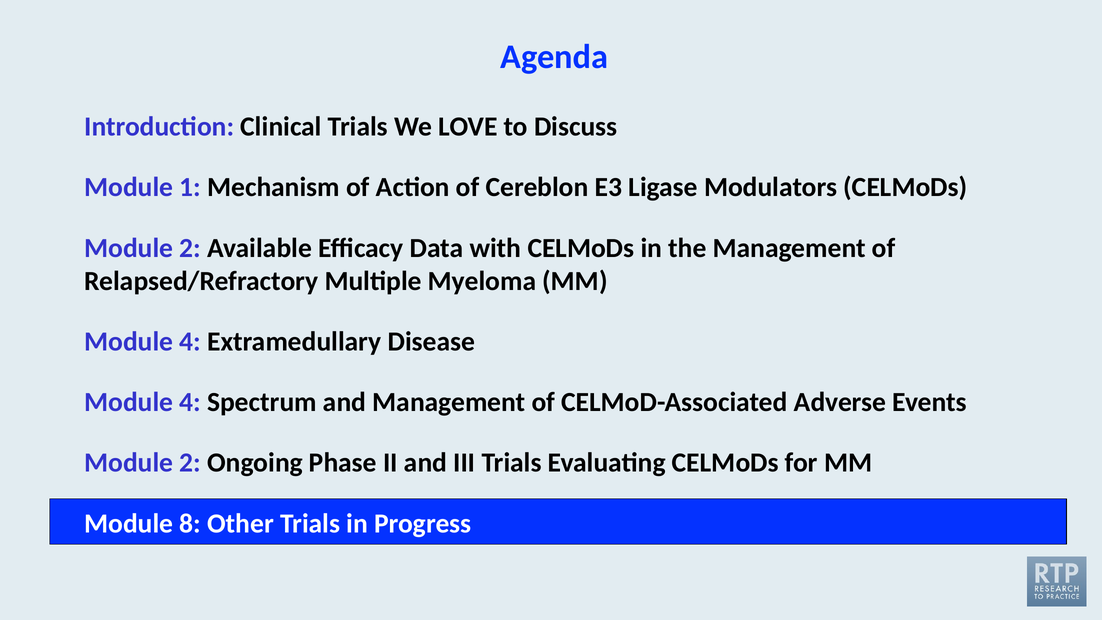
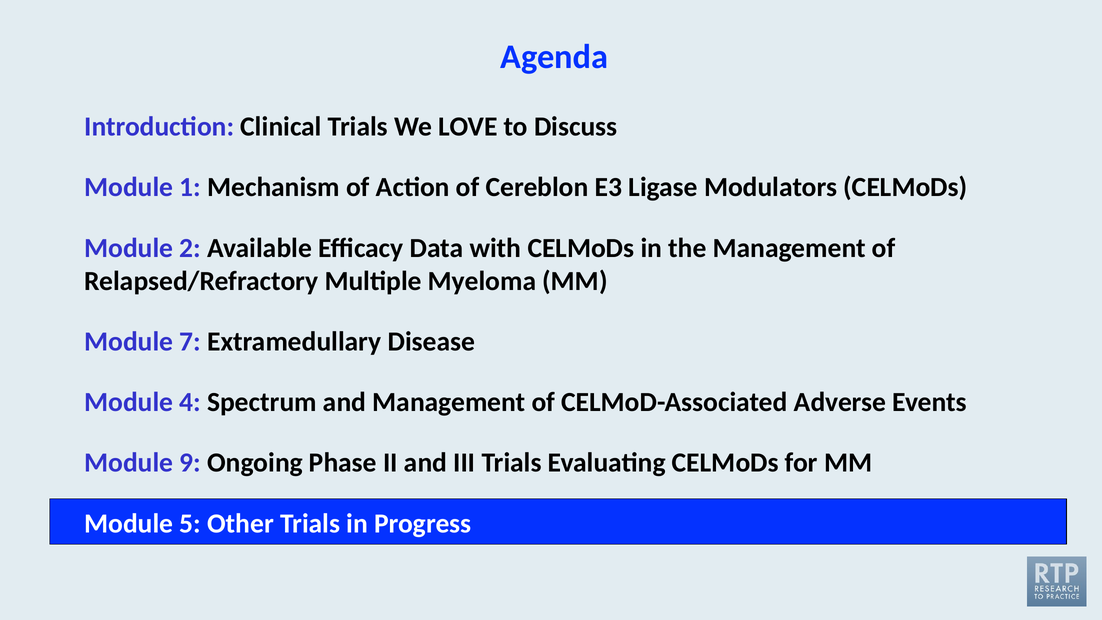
4 at (190, 342): 4 -> 7
2 at (190, 463): 2 -> 9
8: 8 -> 5
